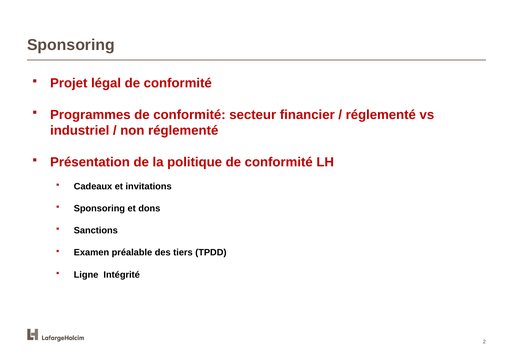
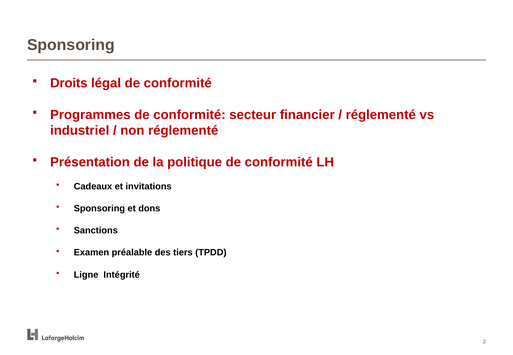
Projet: Projet -> Droits
